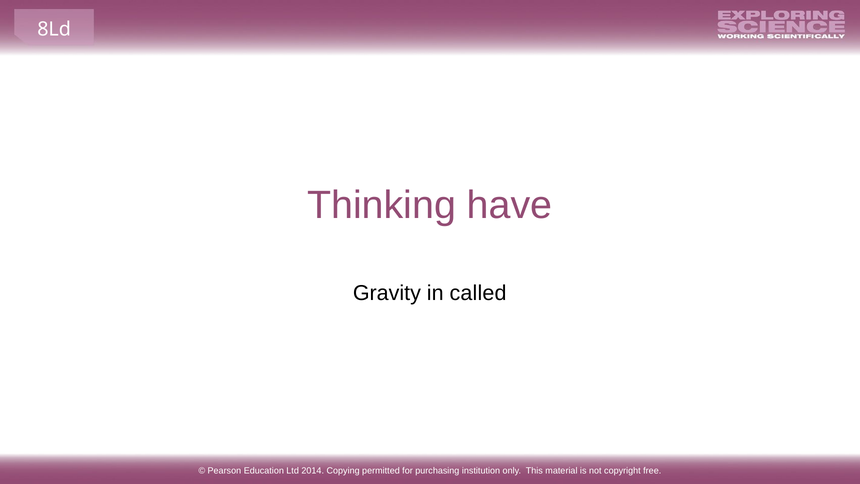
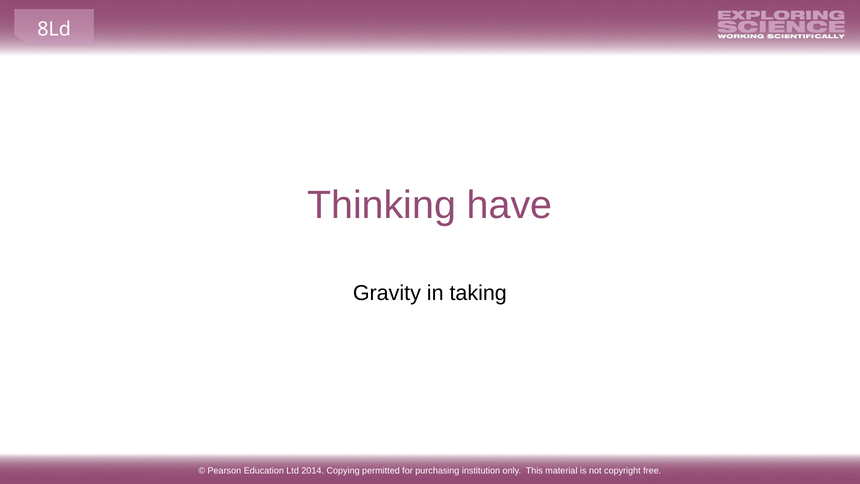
called: called -> taking
